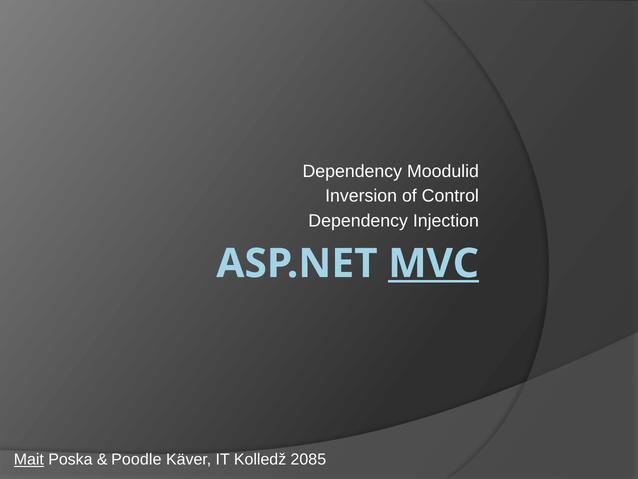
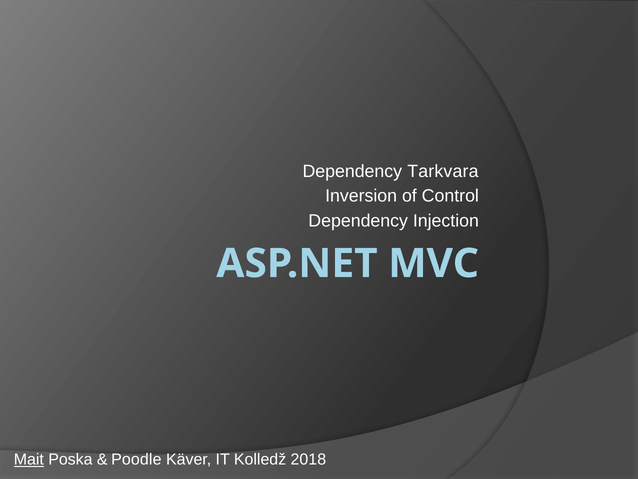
Moodulid: Moodulid -> Tarkvara
MVC underline: present -> none
2085: 2085 -> 2018
